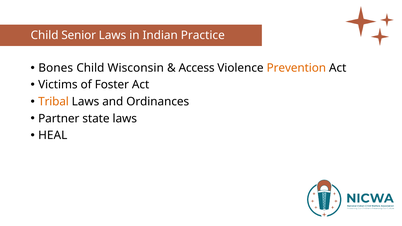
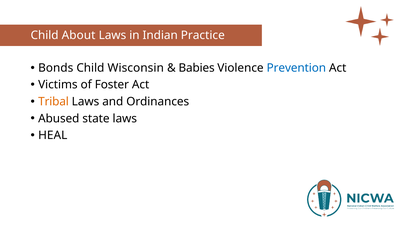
Senior: Senior -> About
Bones: Bones -> Bonds
Access: Access -> Babies
Prevention colour: orange -> blue
Partner: Partner -> Abused
